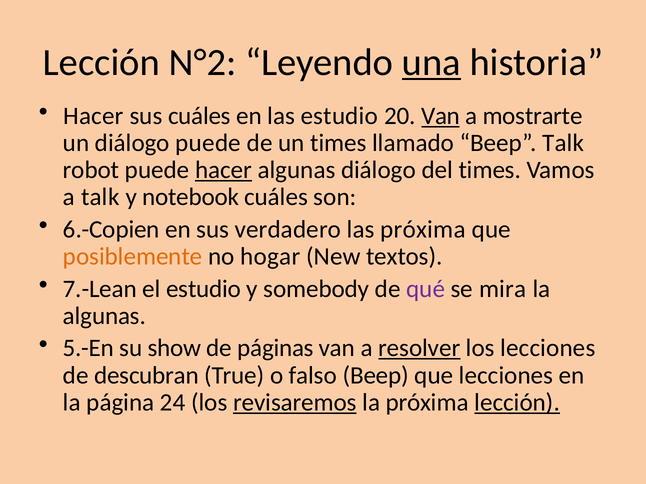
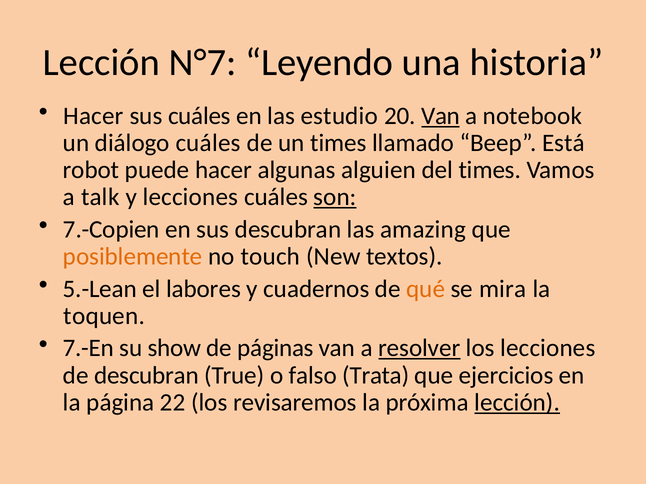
N°2: N°2 -> N°7
una underline: present -> none
mostrarte: mostrarte -> notebook
diálogo puede: puede -> cuáles
Beep Talk: Talk -> Está
hacer at (224, 170) underline: present -> none
algunas diálogo: diálogo -> alguien
y notebook: notebook -> lecciones
son underline: none -> present
6.-Copien: 6.-Copien -> 7.-Copien
sus verdadero: verdadero -> descubran
las próxima: próxima -> amazing
hogar: hogar -> touch
7.-Lean: 7.-Lean -> 5.-Lean
el estudio: estudio -> labores
somebody: somebody -> cuadernos
qué colour: purple -> orange
algunas at (104, 316): algunas -> toquen
5.-En: 5.-En -> 7.-En
falso Beep: Beep -> Trata
que lecciones: lecciones -> ejercicios
24: 24 -> 22
revisaremos underline: present -> none
